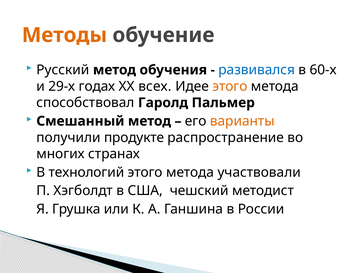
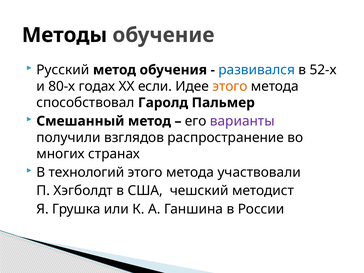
Методы colour: orange -> black
60-х: 60-х -> 52-х
29-х: 29-х -> 80-х
всех: всех -> если
варианты colour: orange -> purple
продукте: продукте -> взглядов
